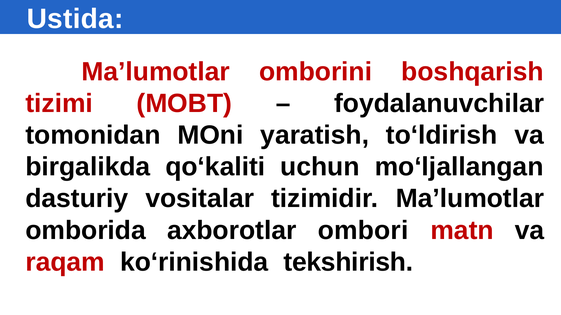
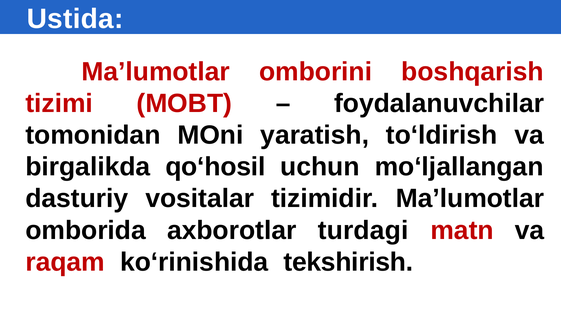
qo‘kaliti: qo‘kaliti -> qo‘hosil
ombori: ombori -> turdagi
